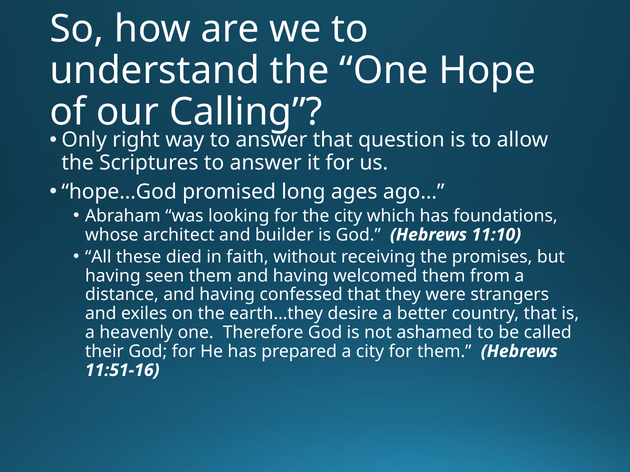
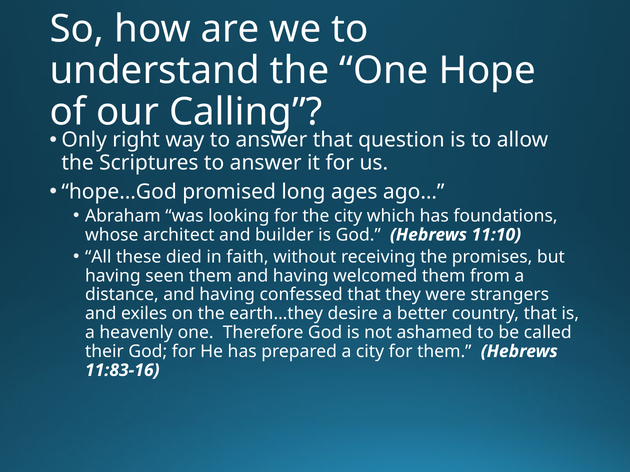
11:51-16: 11:51-16 -> 11:83-16
